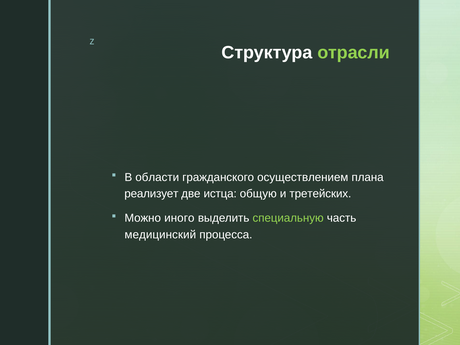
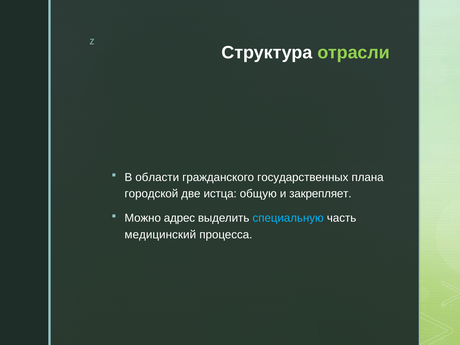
осуществлением: осуществлением -> государственных
реализует: реализует -> городской
третейских: третейских -> закрепляет
иного: иного -> адрес
специальную colour: light green -> light blue
